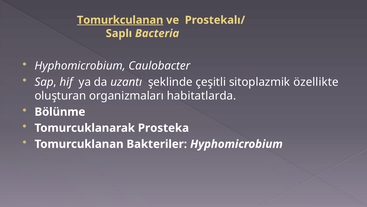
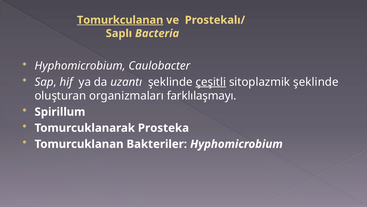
çeşitli underline: none -> present
sitoplazmik özellikte: özellikte -> şeklinde
habitatlarda: habitatlarda -> farklılaşmayı
Bölünme: Bölünme -> Spirillum
